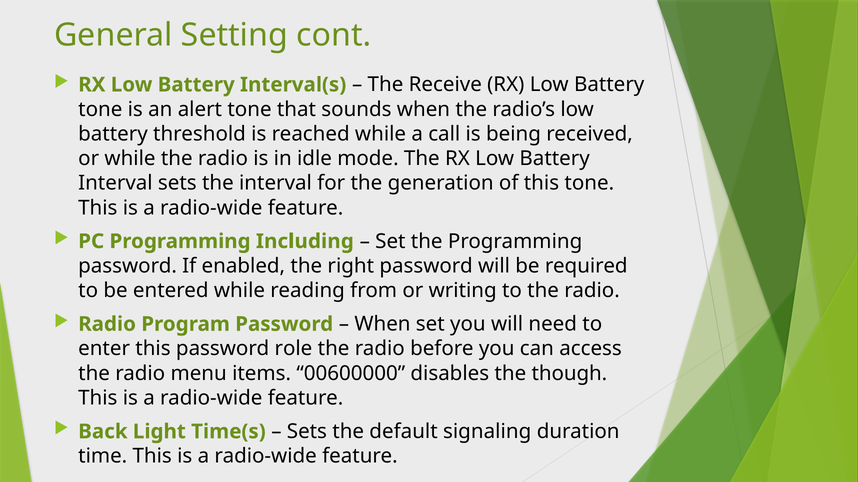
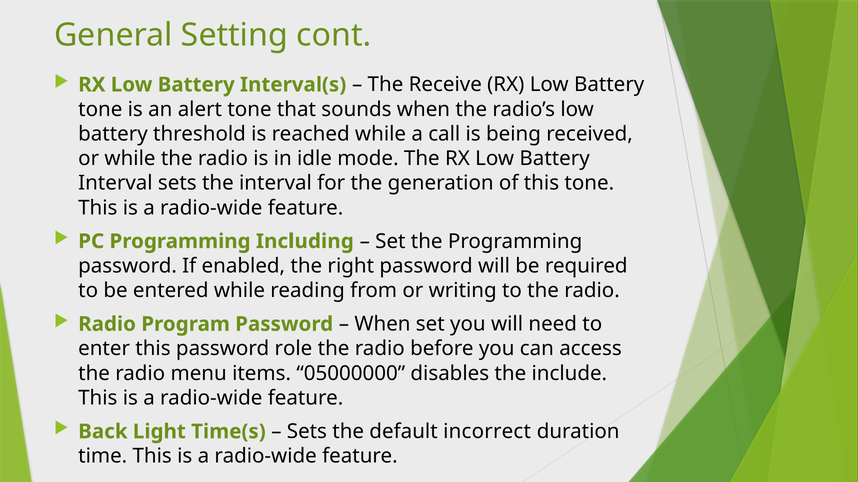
00600000: 00600000 -> 05000000
though: though -> include
signaling: signaling -> incorrect
